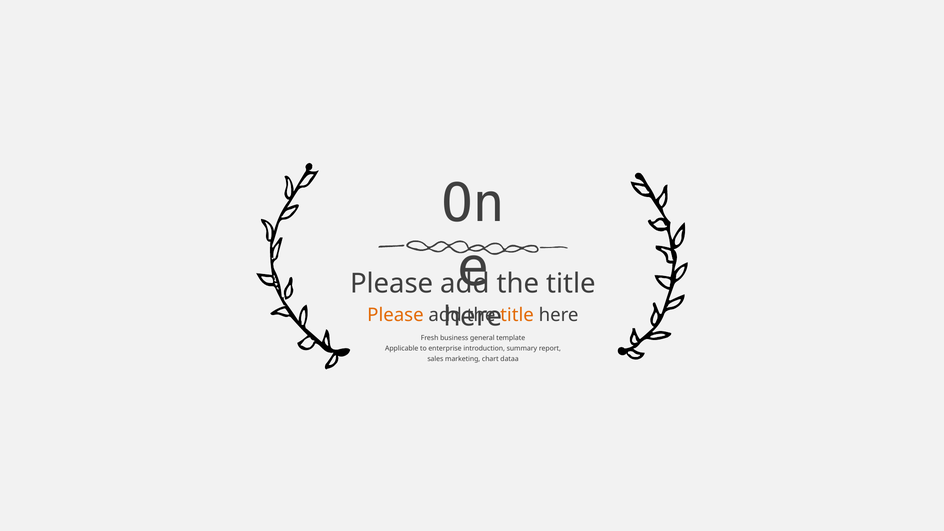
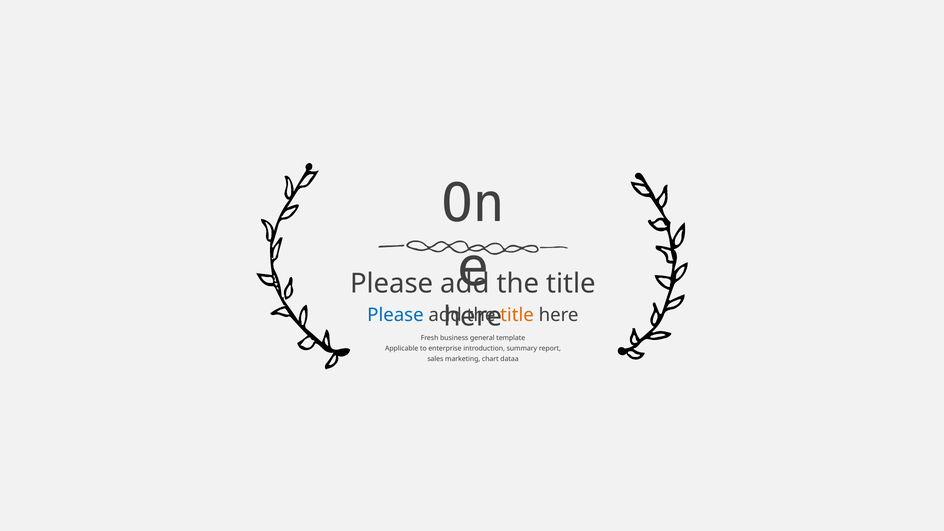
Please at (395, 315) colour: orange -> blue
